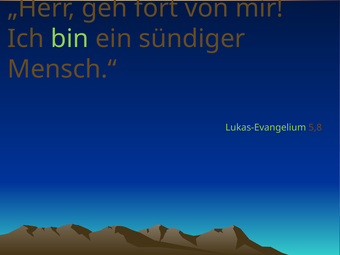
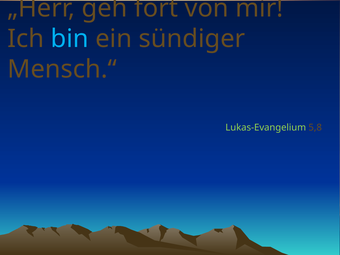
bin colour: light green -> light blue
